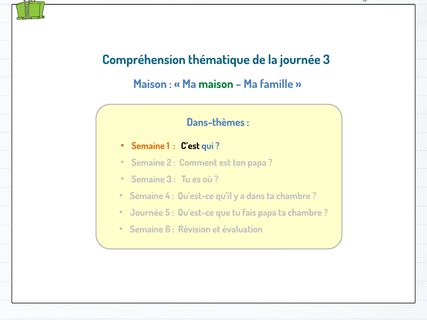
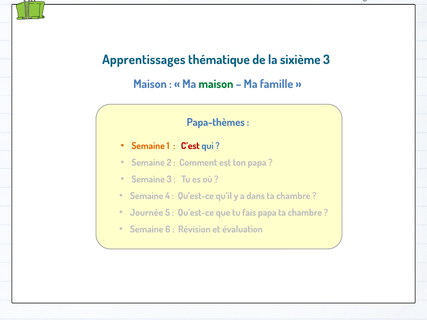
Compréhension: Compréhension -> Apprentissages
la journée: journée -> sixième
Dans-thèmes: Dans-thèmes -> Papa-thèmes
C’est colour: black -> red
